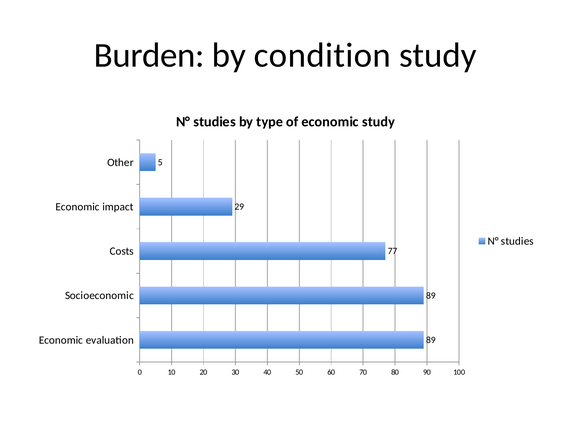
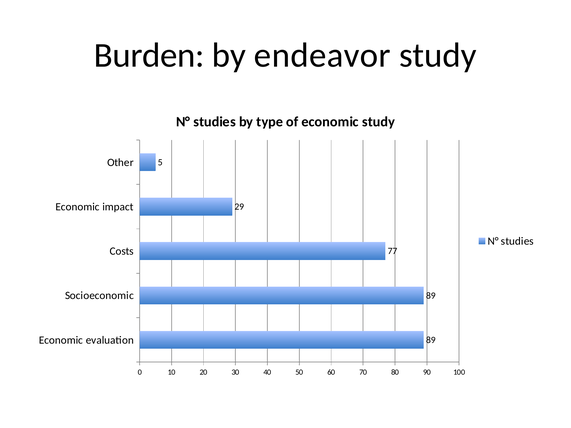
condition: condition -> endeavor
